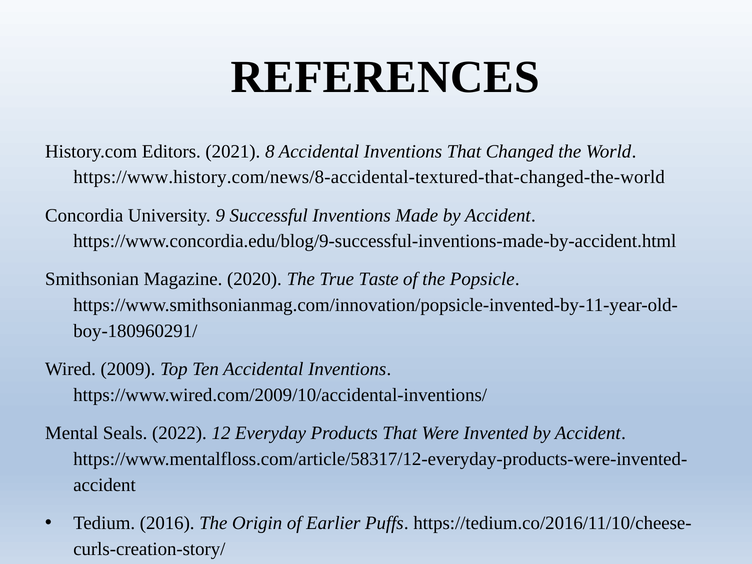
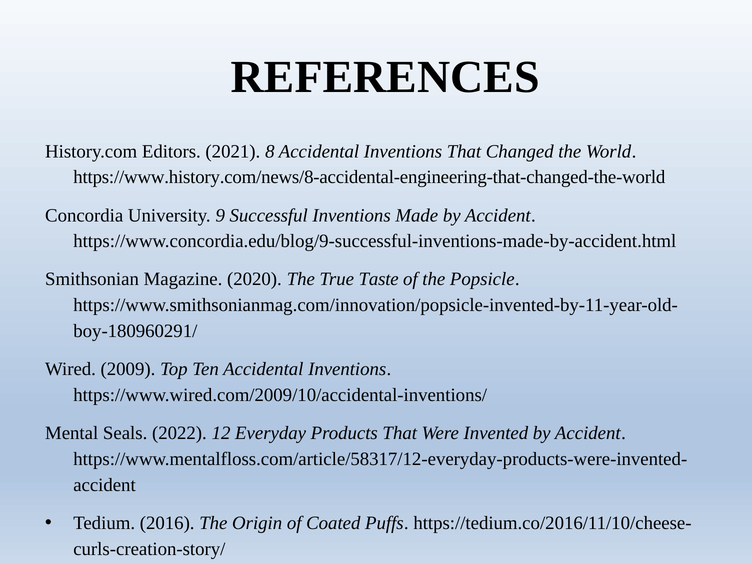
https://www.history.com/news/8-accidental-textured-that-changed-the-world: https://www.history.com/news/8-accidental-textured-that-changed-the-world -> https://www.history.com/news/8-accidental-engineering-that-changed-the-world
Earlier: Earlier -> Coated
